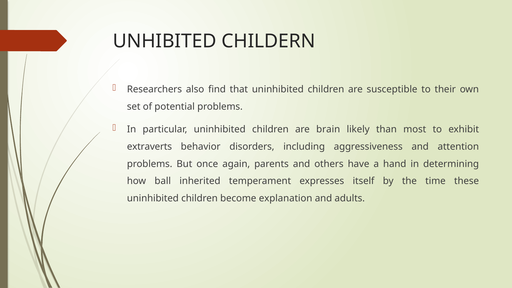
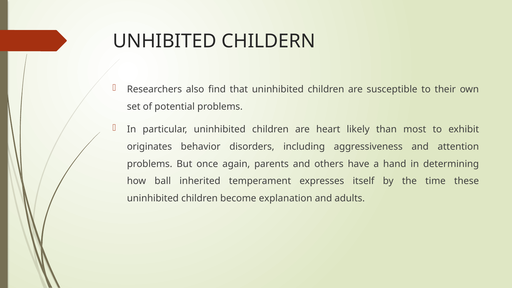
brain: brain -> heart
extraverts: extraverts -> originates
